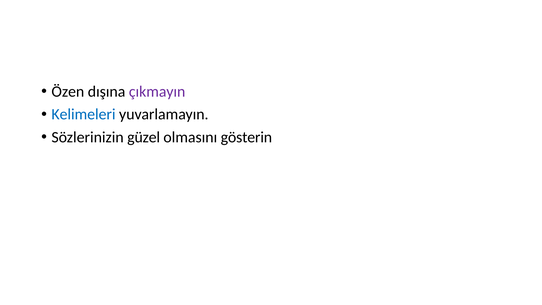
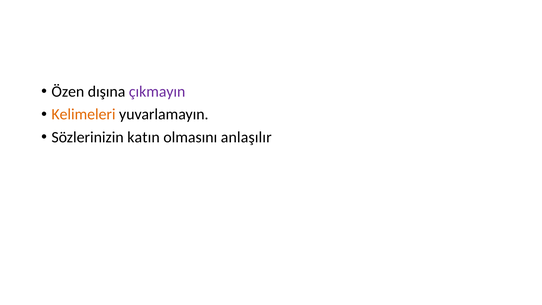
Kelimeleri colour: blue -> orange
güzel: güzel -> katın
gösterin: gösterin -> anlaşılır
